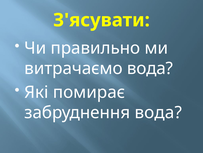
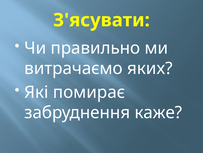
витрачаємо вода: вода -> яких
забруднення вода: вода -> каже
